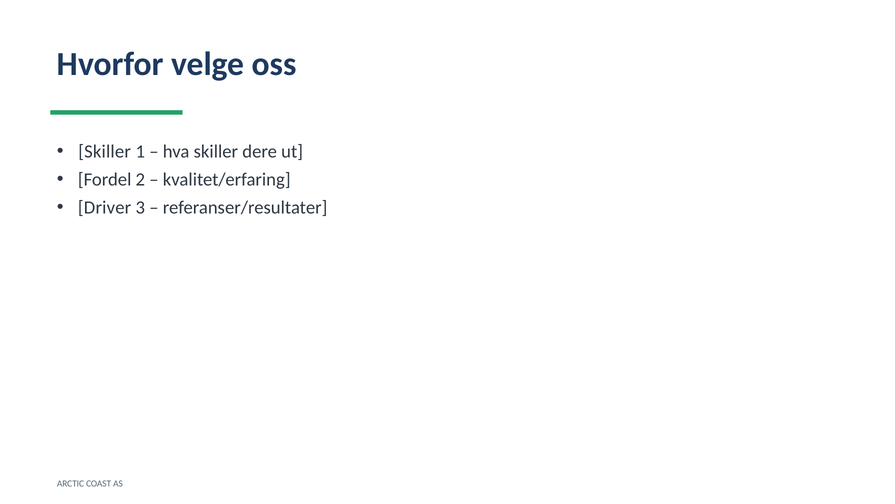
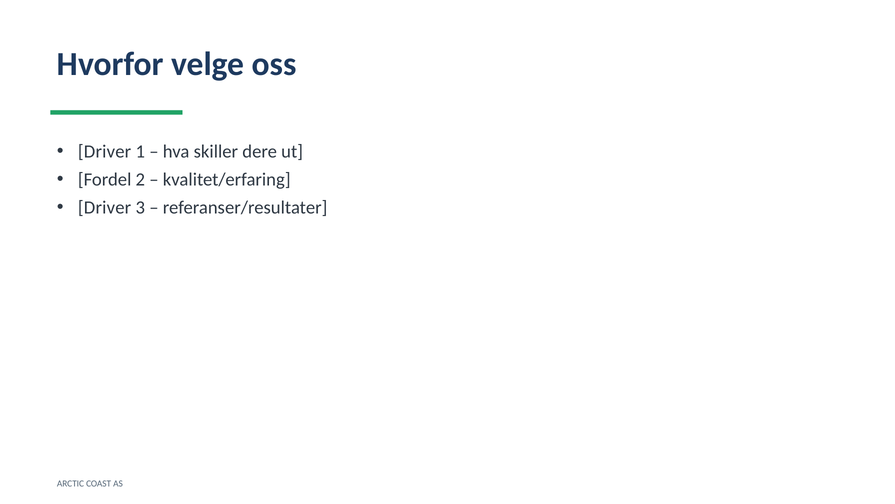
Skiller at (105, 152): Skiller -> Driver
